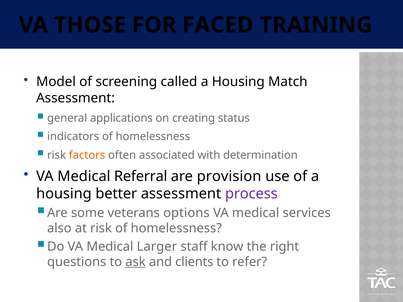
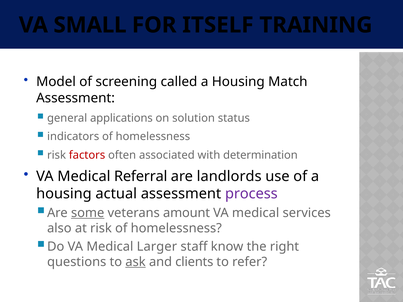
THOSE: THOSE -> SMALL
FACED: FACED -> ITSELF
creating: creating -> solution
factors colour: orange -> red
provision: provision -> landlords
better: better -> actual
some underline: none -> present
options: options -> amount
